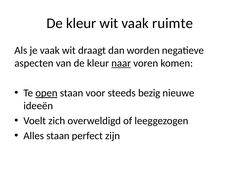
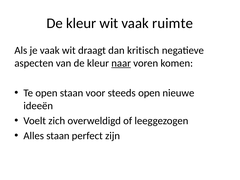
worden: worden -> kritisch
open at (46, 93) underline: present -> none
steeds bezig: bezig -> open
